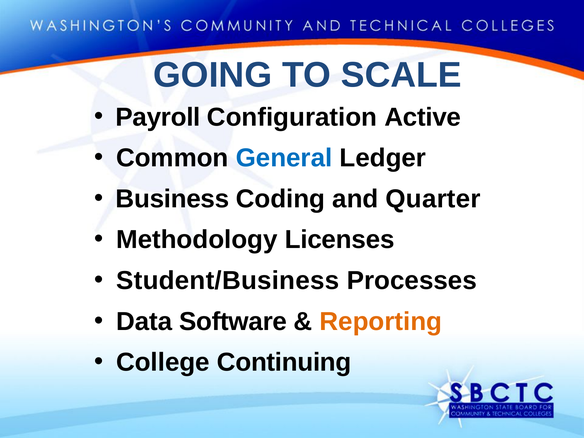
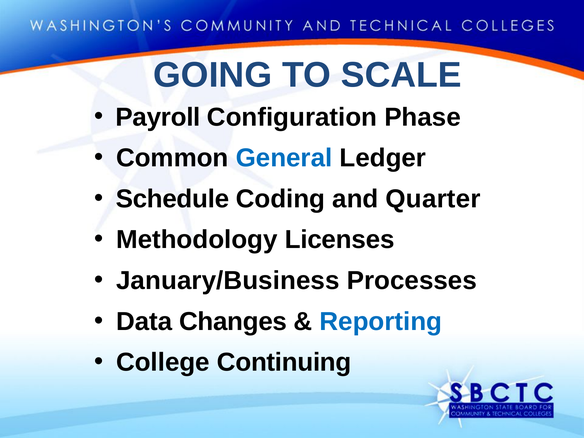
Active: Active -> Phase
Business: Business -> Schedule
Student/Business: Student/Business -> January/Business
Software: Software -> Changes
Reporting colour: orange -> blue
